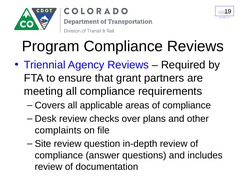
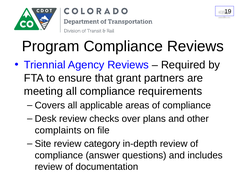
question: question -> category
